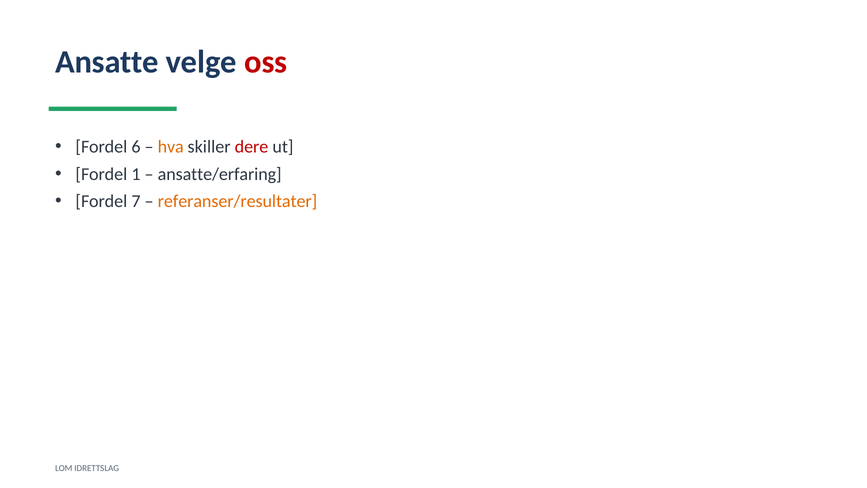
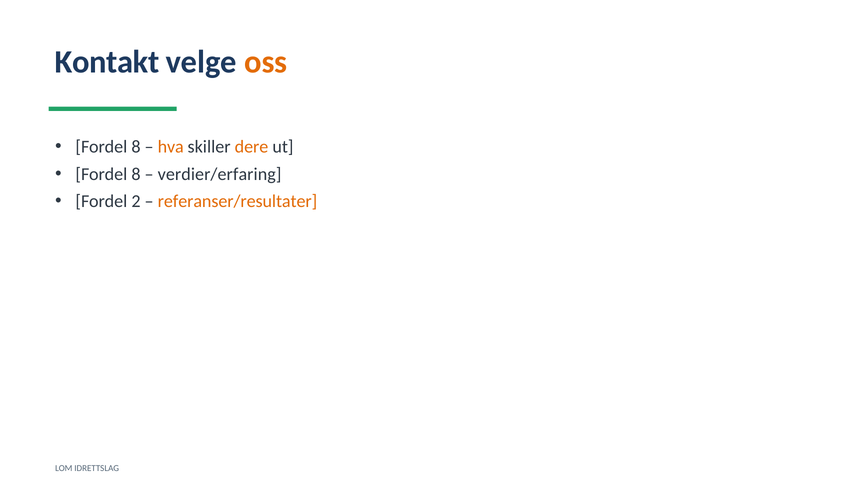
Ansatte: Ansatte -> Kontakt
oss colour: red -> orange
6 at (136, 147): 6 -> 8
dere colour: red -> orange
1 at (136, 174): 1 -> 8
ansatte/erfaring: ansatte/erfaring -> verdier/erfaring
7: 7 -> 2
